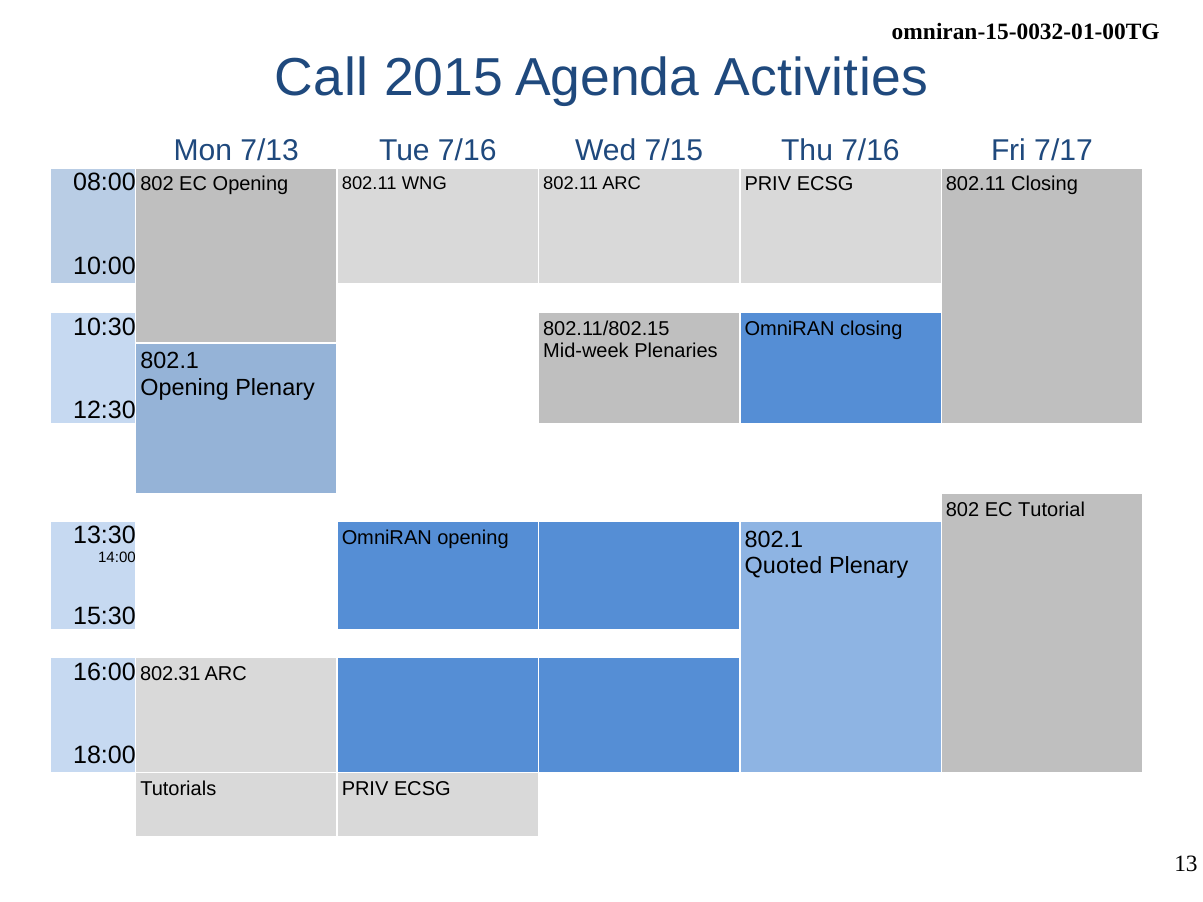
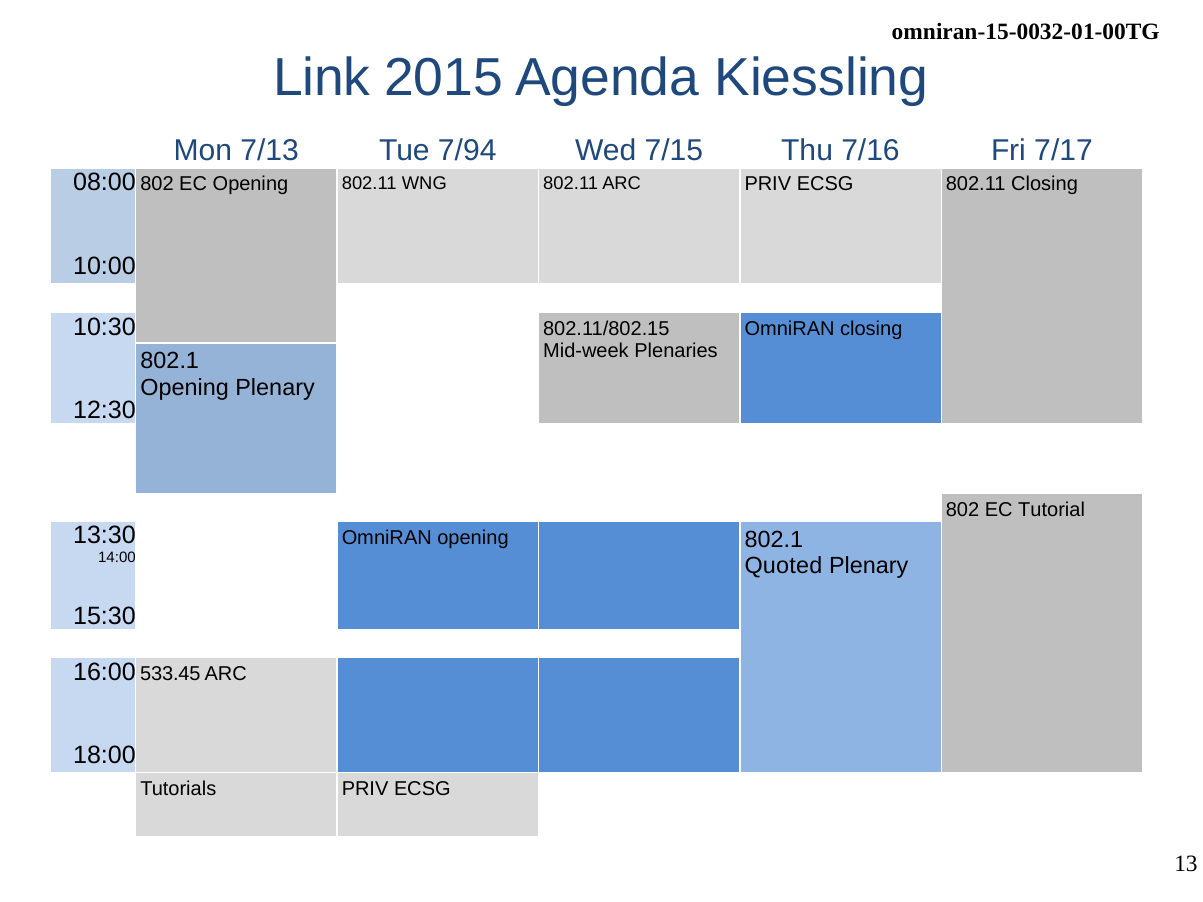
Call: Call -> Link
Activities: Activities -> Kiessling
Tue 7/16: 7/16 -> 7/94
802.31: 802.31 -> 533.45
